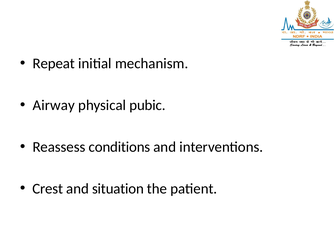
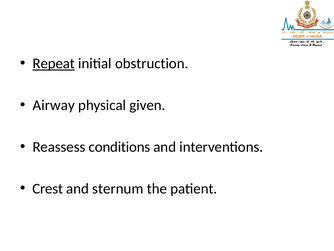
Repeat underline: none -> present
mechanism: mechanism -> obstruction
pubic: pubic -> given
situation: situation -> sternum
